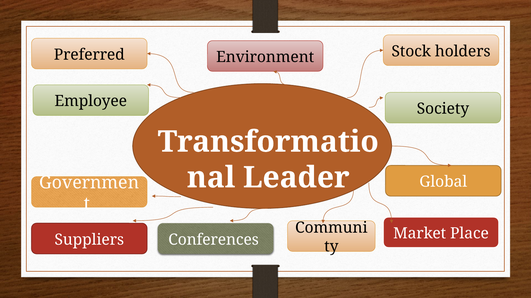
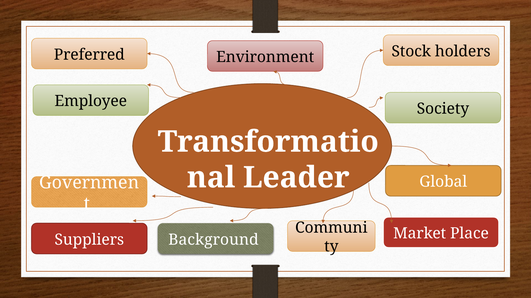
Conferences: Conferences -> Background
